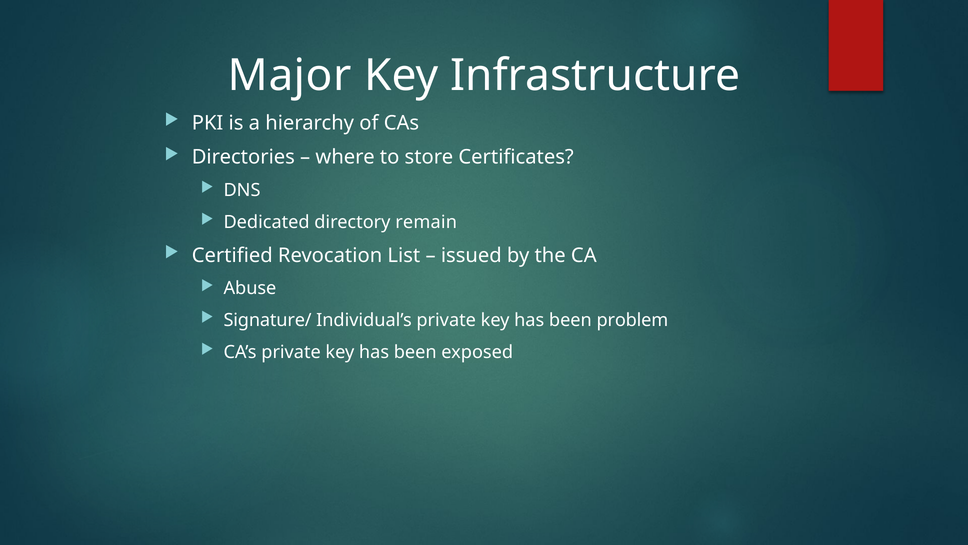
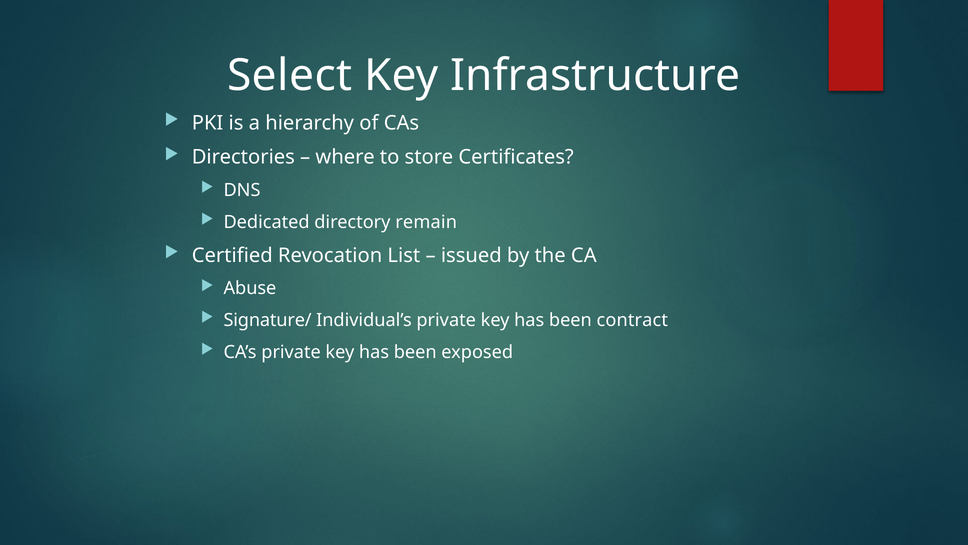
Major: Major -> Select
problem: problem -> contract
